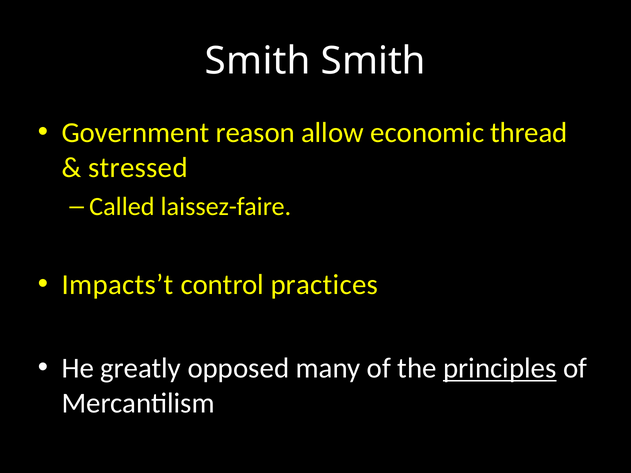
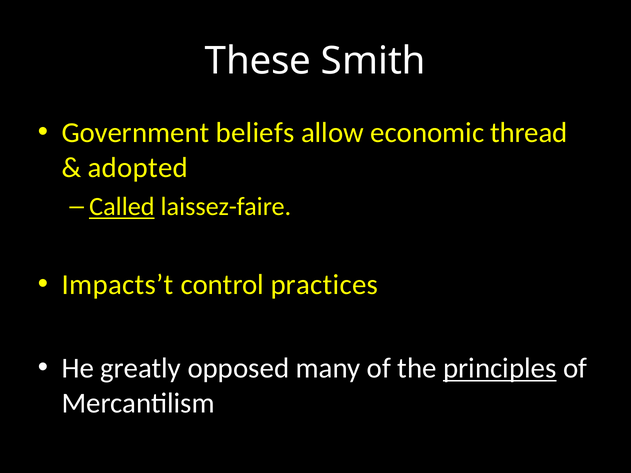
Smith at (258, 61): Smith -> These
reason: reason -> beliefs
stressed: stressed -> adopted
Called underline: none -> present
